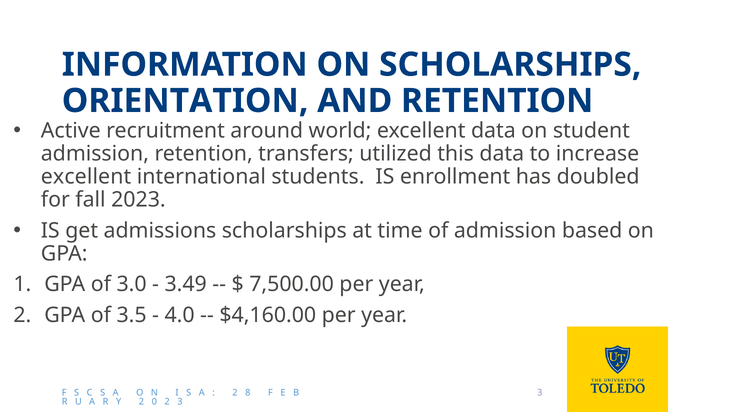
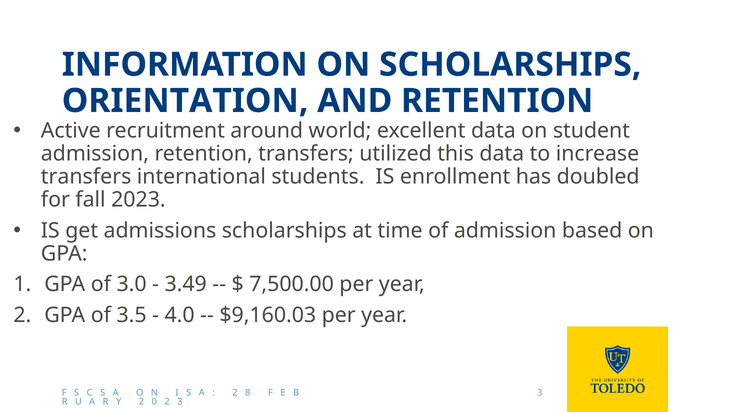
excellent at (86, 177): excellent -> transfers
$4,160.00: $4,160.00 -> $9,160.03
